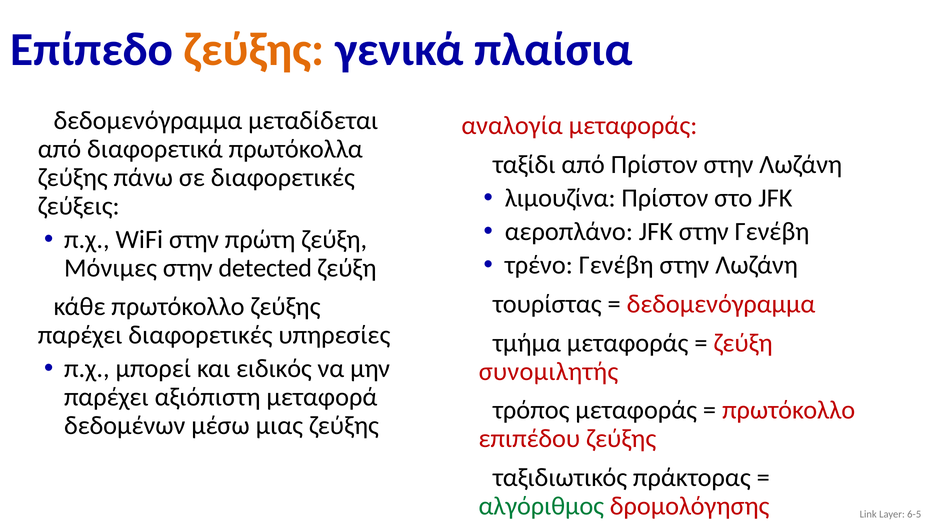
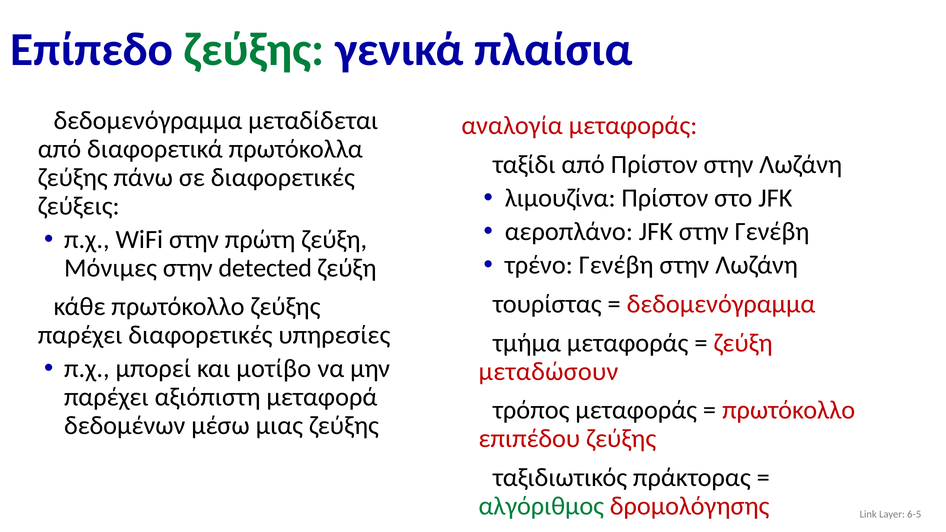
ζεύξης at (254, 50) colour: orange -> green
ειδικός: ειδικός -> μοτίβο
συνομιλητής: συνομιλητής -> μεταδώσουν
